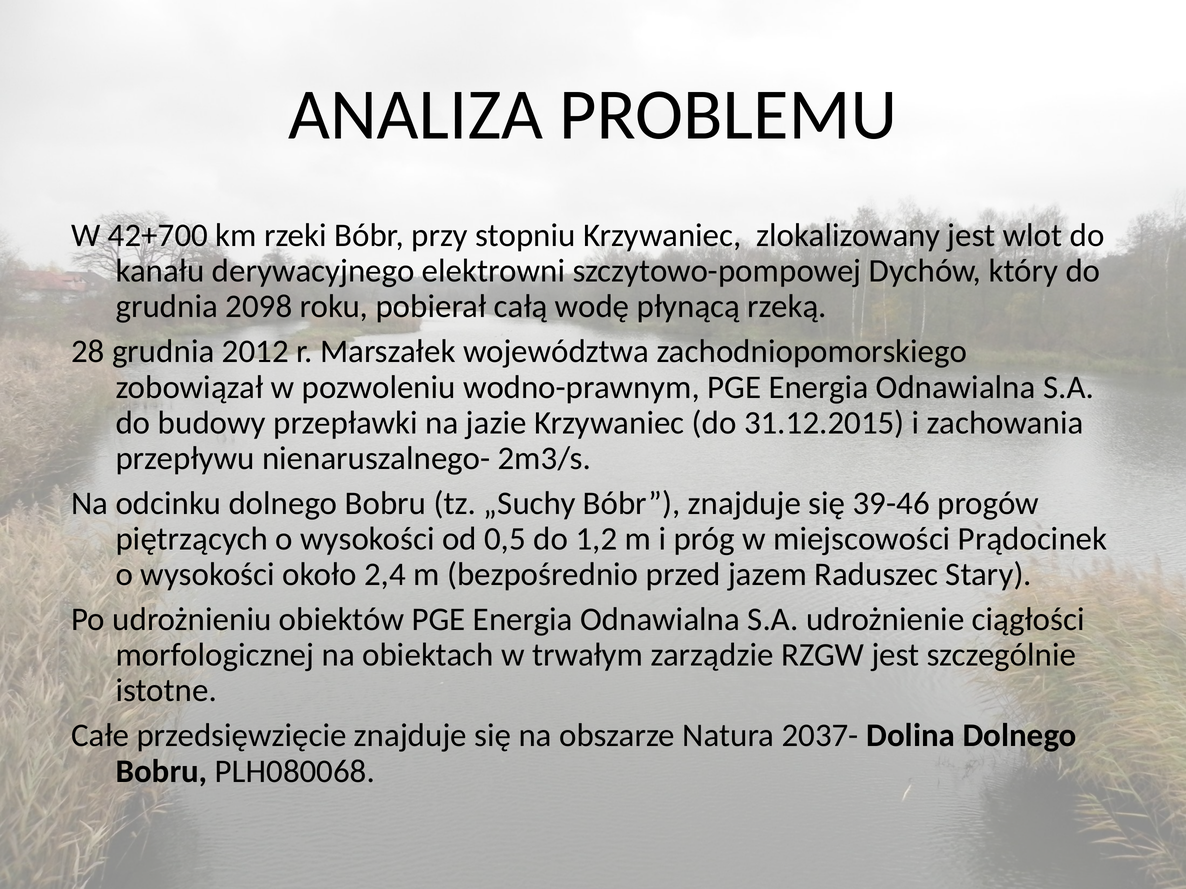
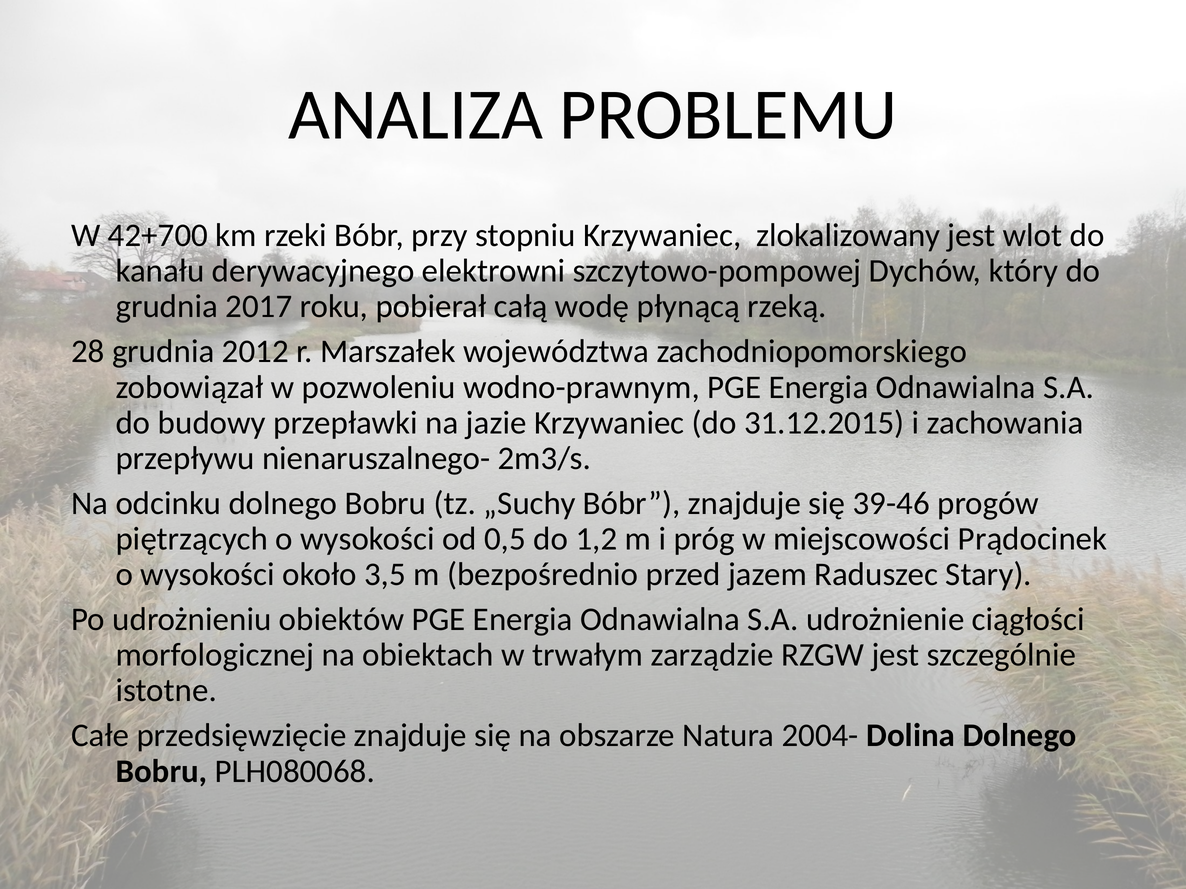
2098: 2098 -> 2017
2,4: 2,4 -> 3,5
2037-: 2037- -> 2004-
